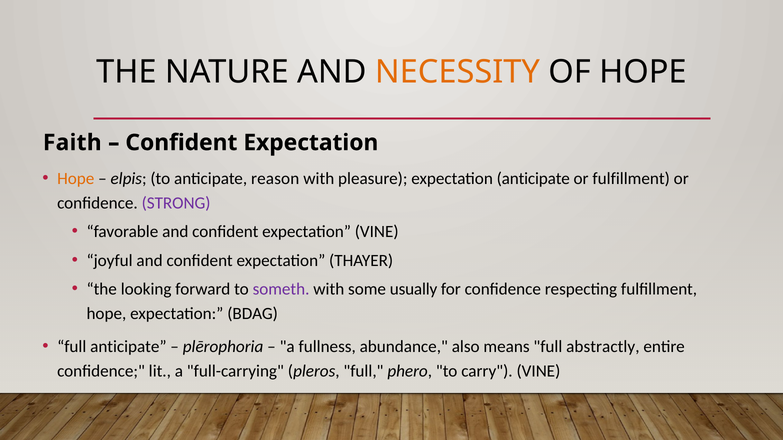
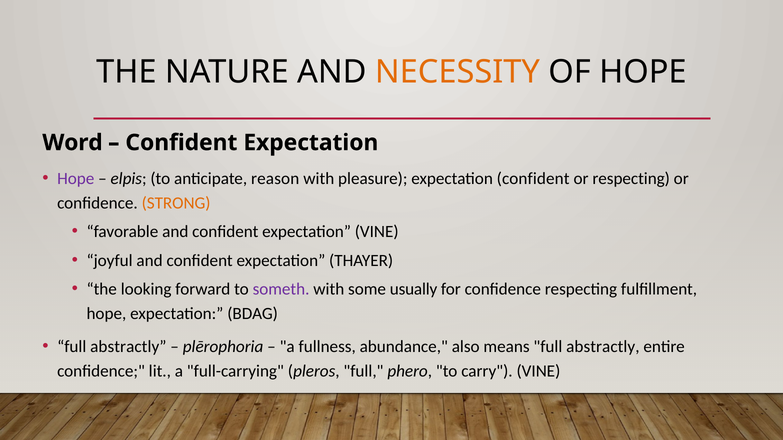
Faith: Faith -> Word
Hope at (76, 179) colour: orange -> purple
expectation anticipate: anticipate -> confident
or fulfillment: fulfillment -> respecting
STRONG colour: purple -> orange
anticipate at (128, 347): anticipate -> abstractly
